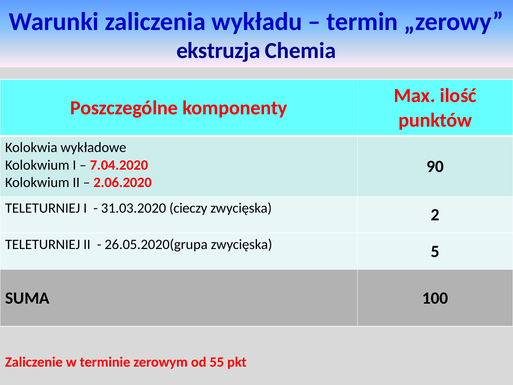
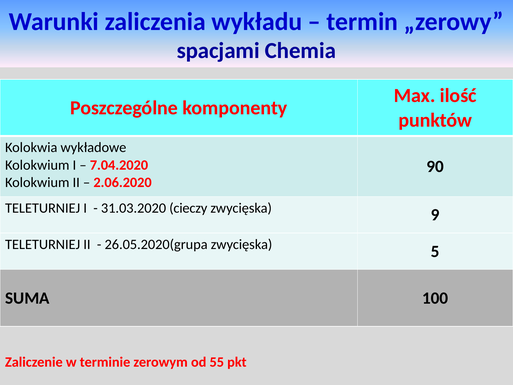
ekstruzja: ekstruzja -> spacjami
2: 2 -> 9
